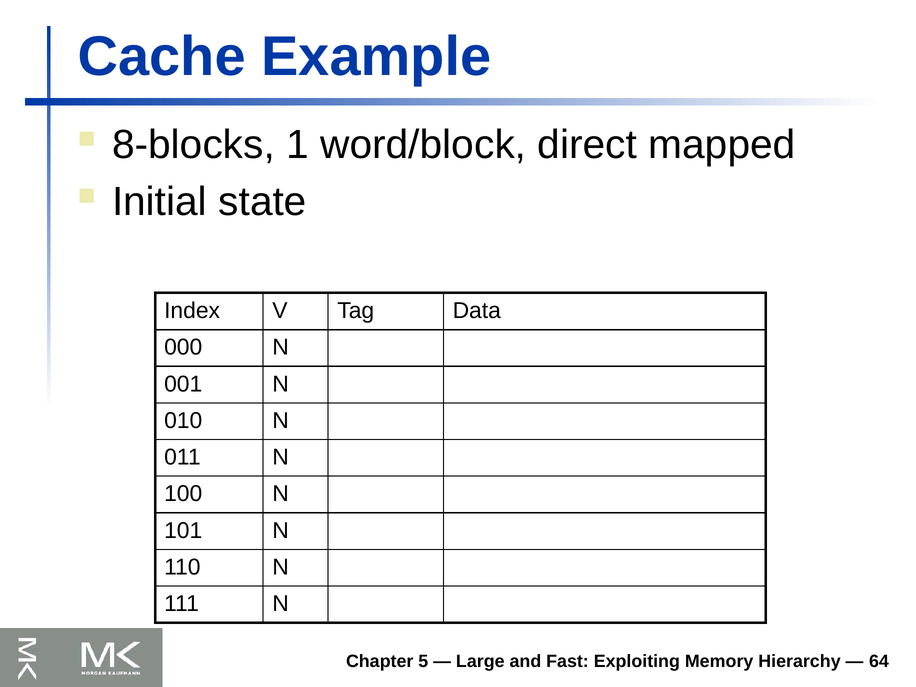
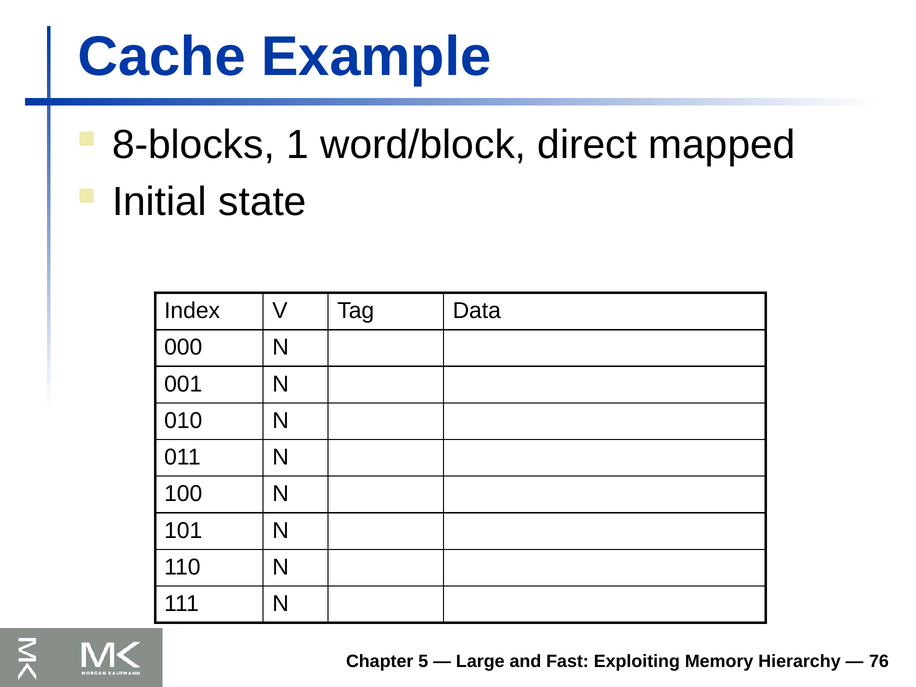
64: 64 -> 76
